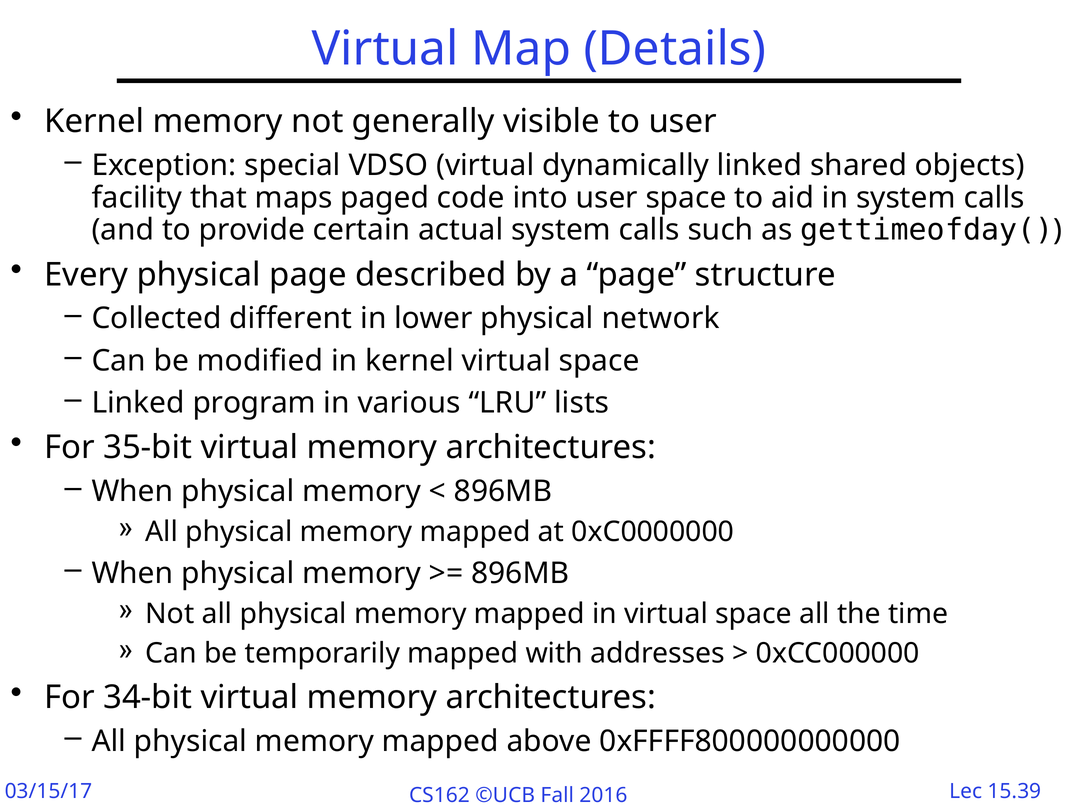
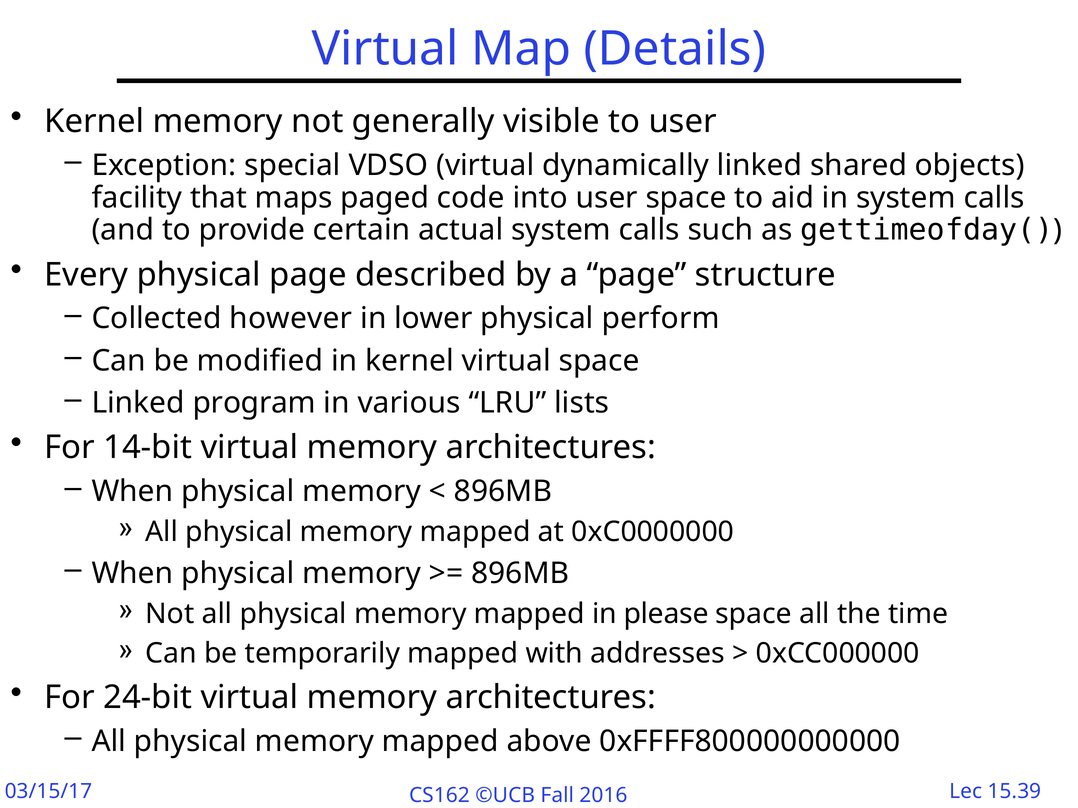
different: different -> however
network: network -> perform
35-bit: 35-bit -> 14-bit
in virtual: virtual -> please
34-bit: 34-bit -> 24-bit
